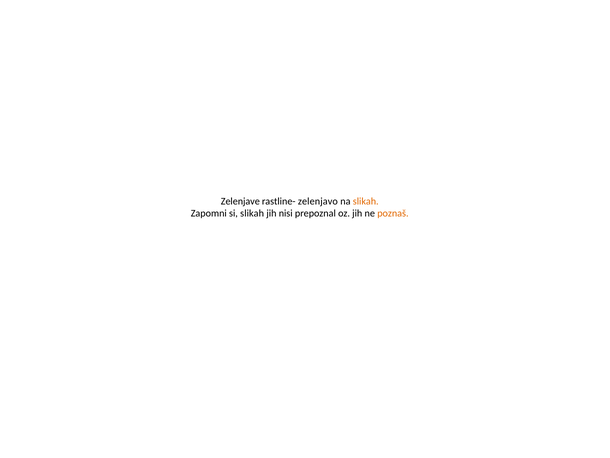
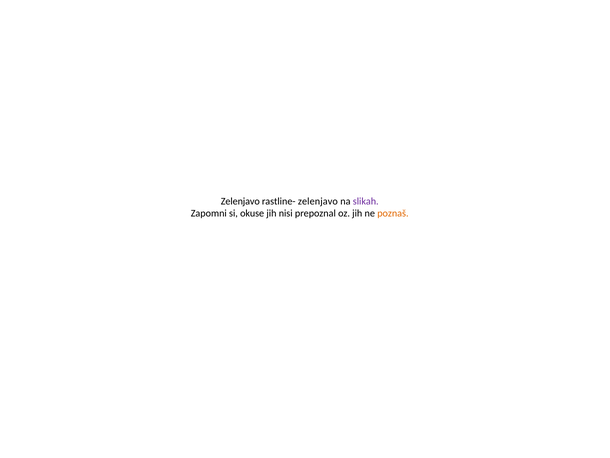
Zelenjave at (240, 201): Zelenjave -> Zelenjavo
slikah at (366, 201) colour: orange -> purple
si slikah: slikah -> okuse
